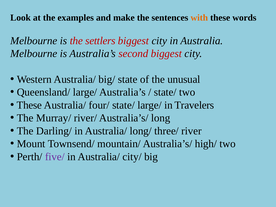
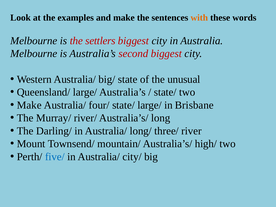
These at (29, 105): These -> Make
Travelers: Travelers -> Brisbane
five/ colour: purple -> blue
